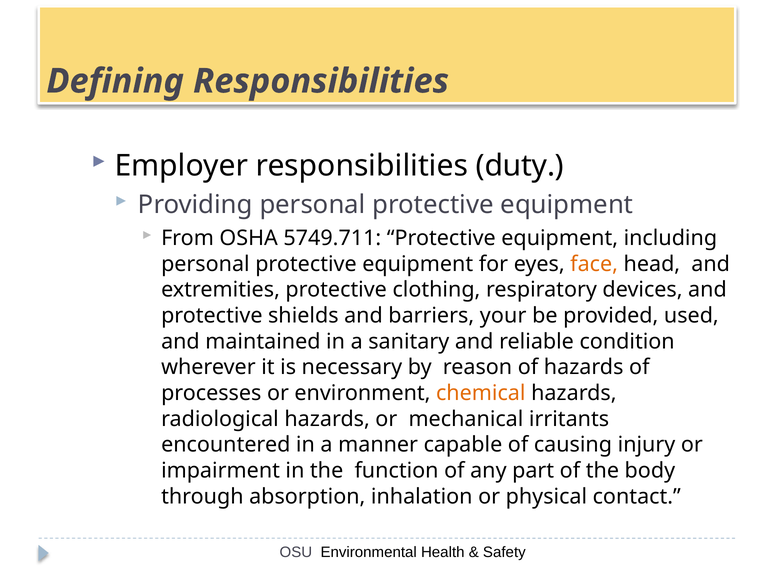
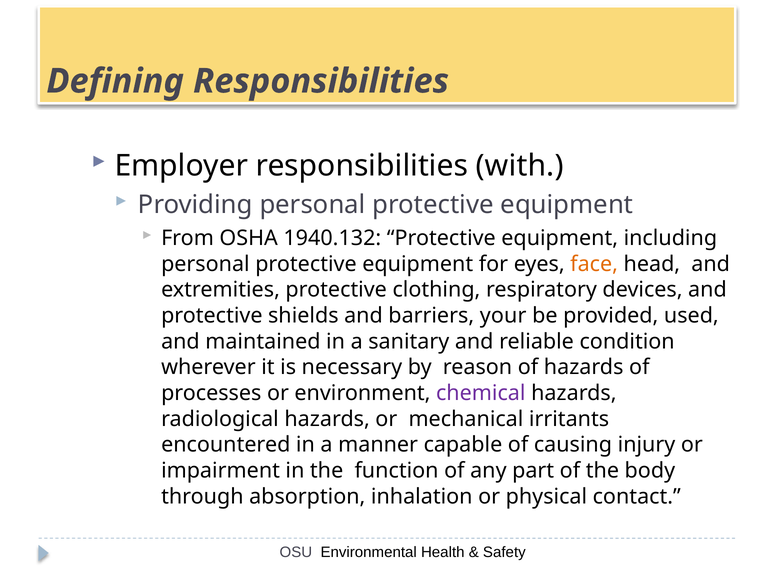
duty: duty -> with
5749.711: 5749.711 -> 1940.132
chemical colour: orange -> purple
